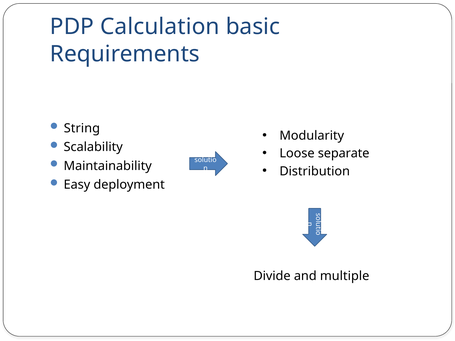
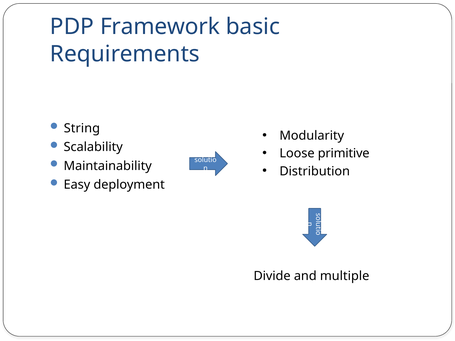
Calculation: Calculation -> Framework
separate: separate -> primitive
